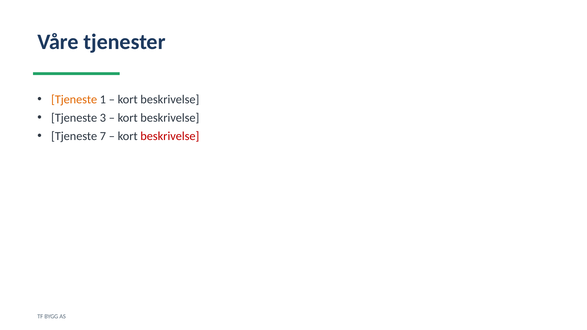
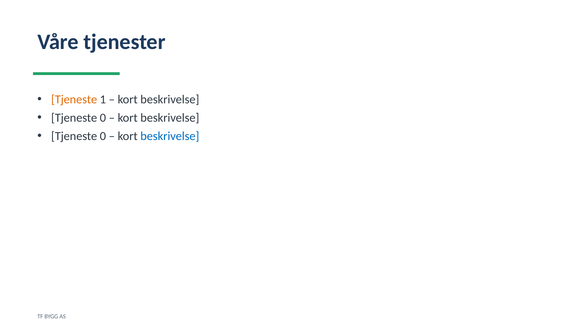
3 at (103, 118): 3 -> 0
7 at (103, 136): 7 -> 0
beskrivelse at (170, 136) colour: red -> blue
